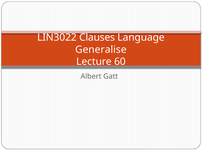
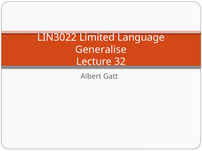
Clauses: Clauses -> Limited
60: 60 -> 32
